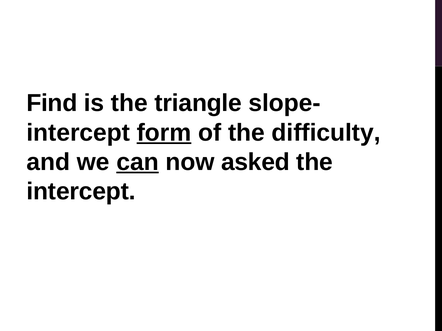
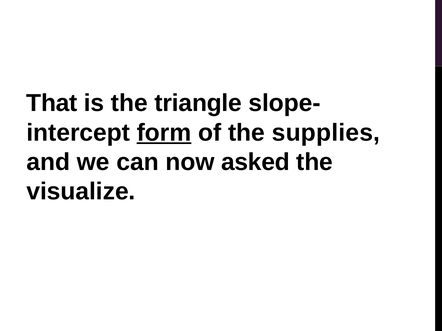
Find: Find -> That
difficulty: difficulty -> supplies
can underline: present -> none
intercept at (81, 192): intercept -> visualize
